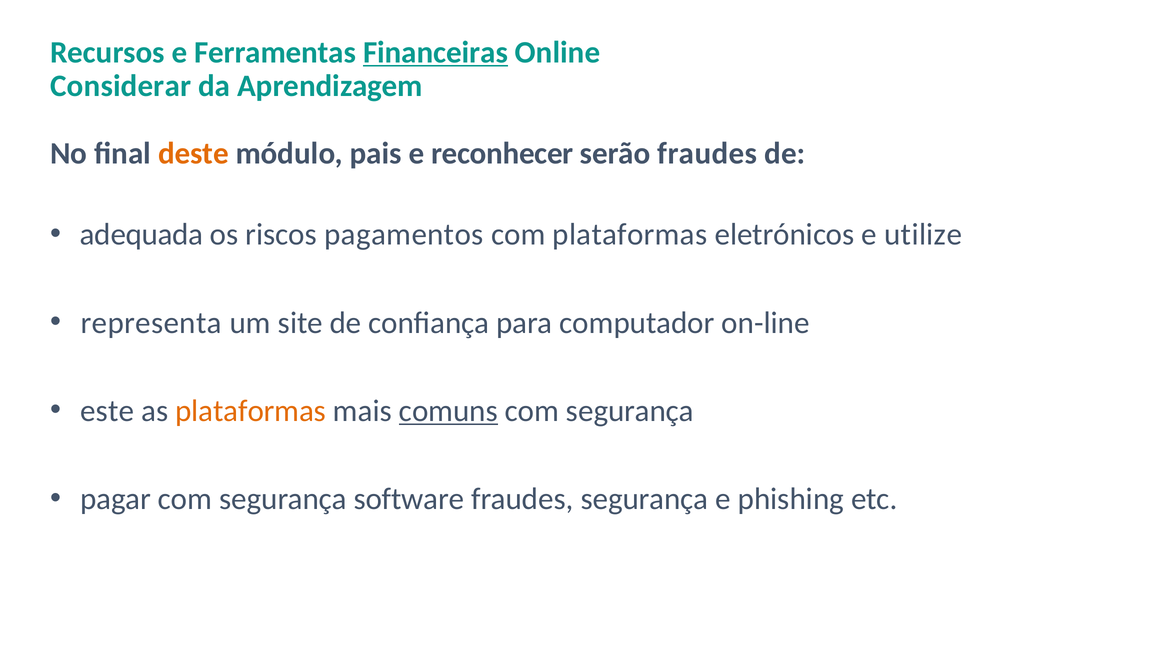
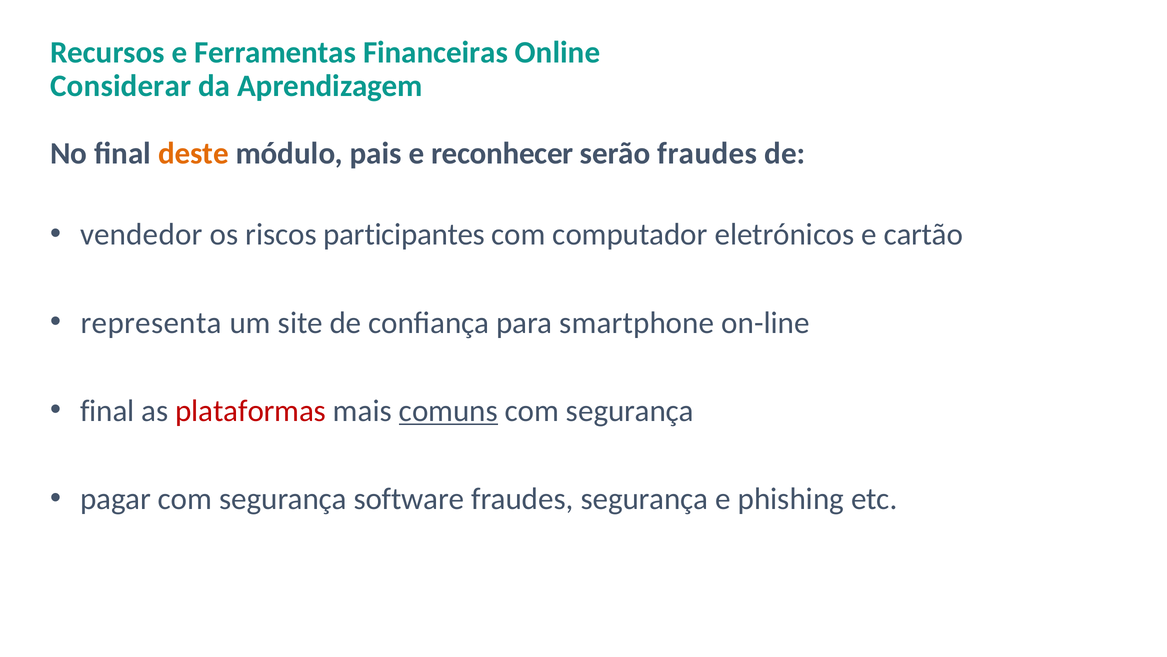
Financeiras underline: present -> none
adequada: adequada -> vendedor
pagamentos: pagamentos -> participantes
com plataformas: plataformas -> computador
utilize: utilize -> cartão
computador: computador -> smartphone
este at (107, 411): este -> final
plataformas at (251, 411) colour: orange -> red
